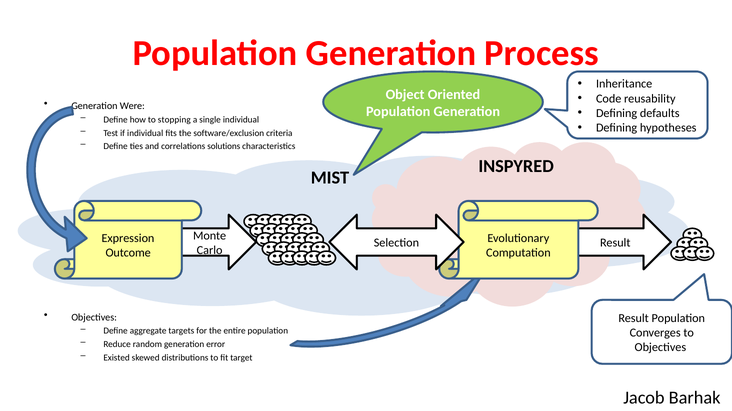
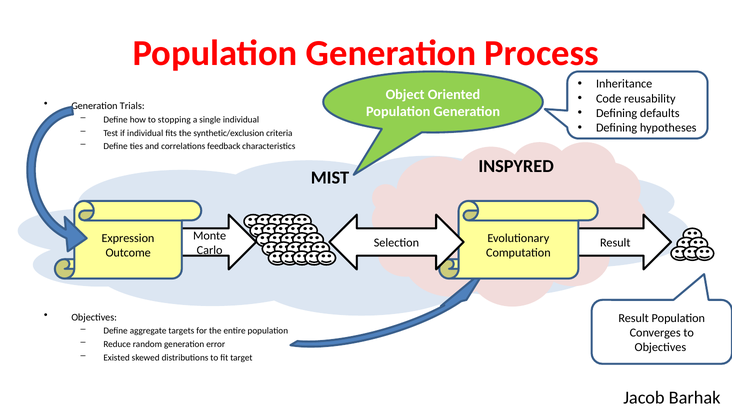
Were: Were -> Trials
software/exclusion: software/exclusion -> synthetic/exclusion
solutions: solutions -> feedback
